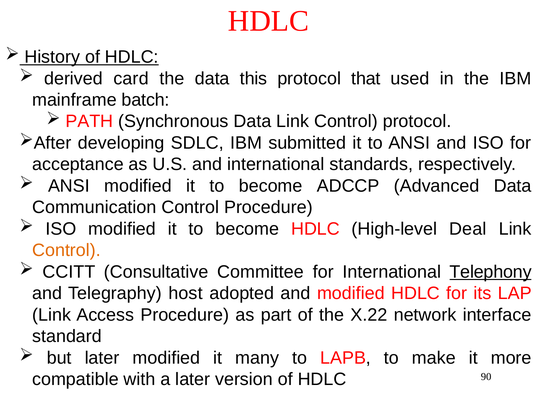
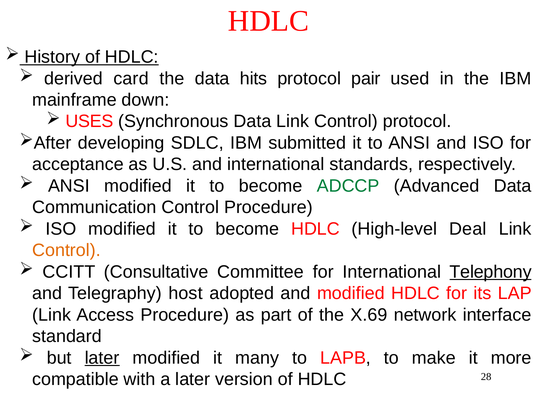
this: this -> hits
that: that -> pair
batch: batch -> down
PATH: PATH -> USES
ADCCP colour: black -> green
X.22: X.22 -> X.69
later at (102, 358) underline: none -> present
90: 90 -> 28
